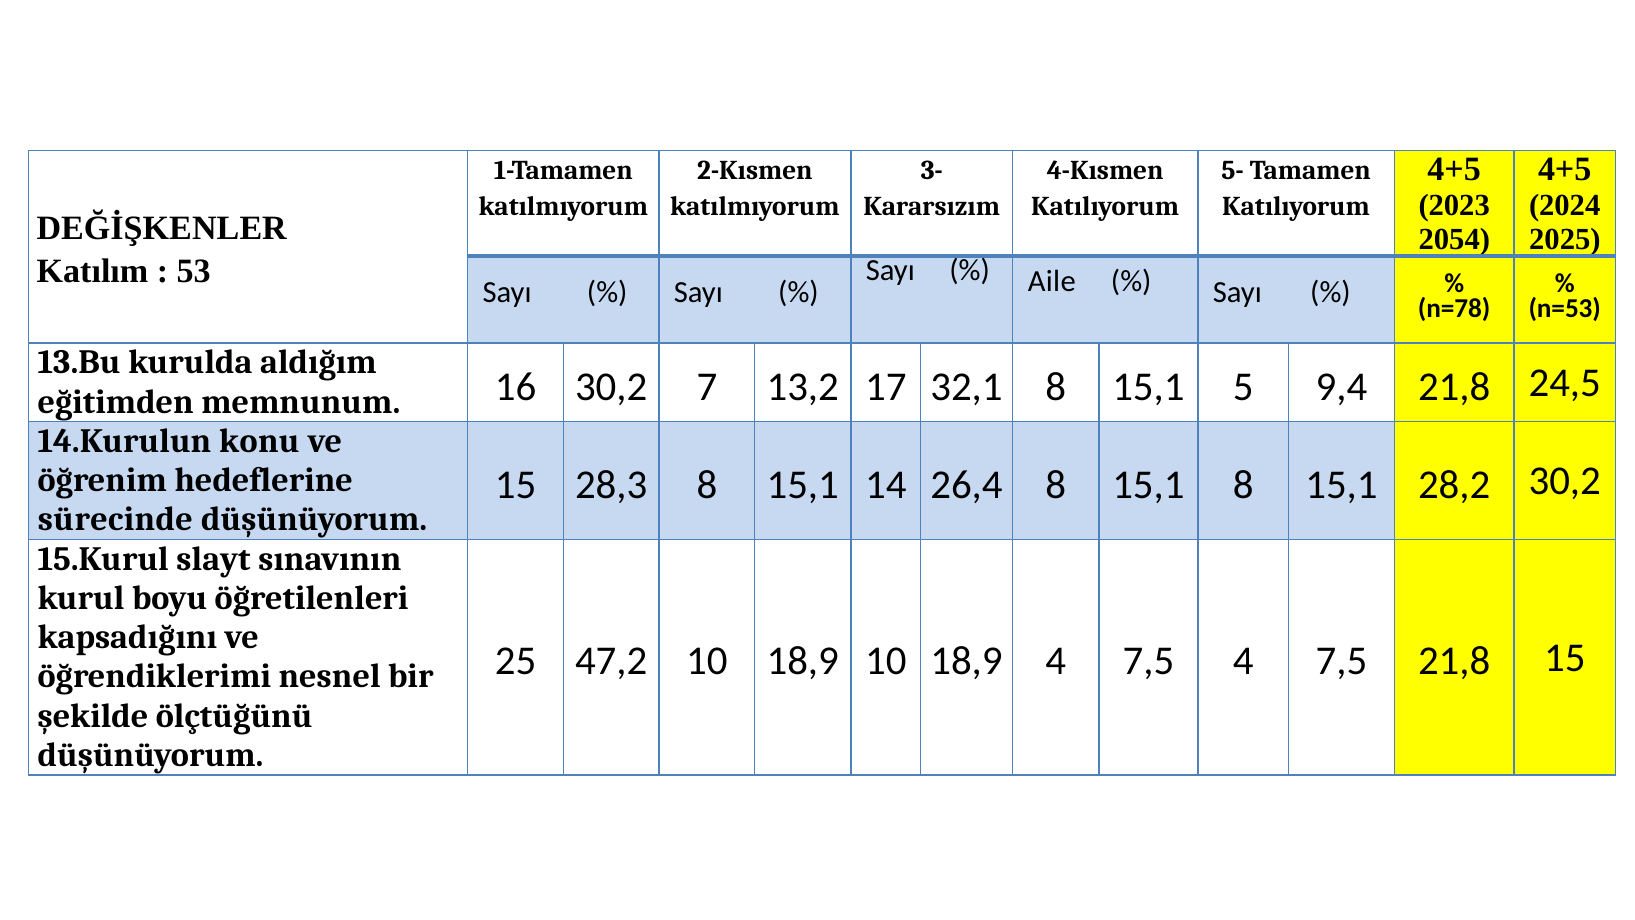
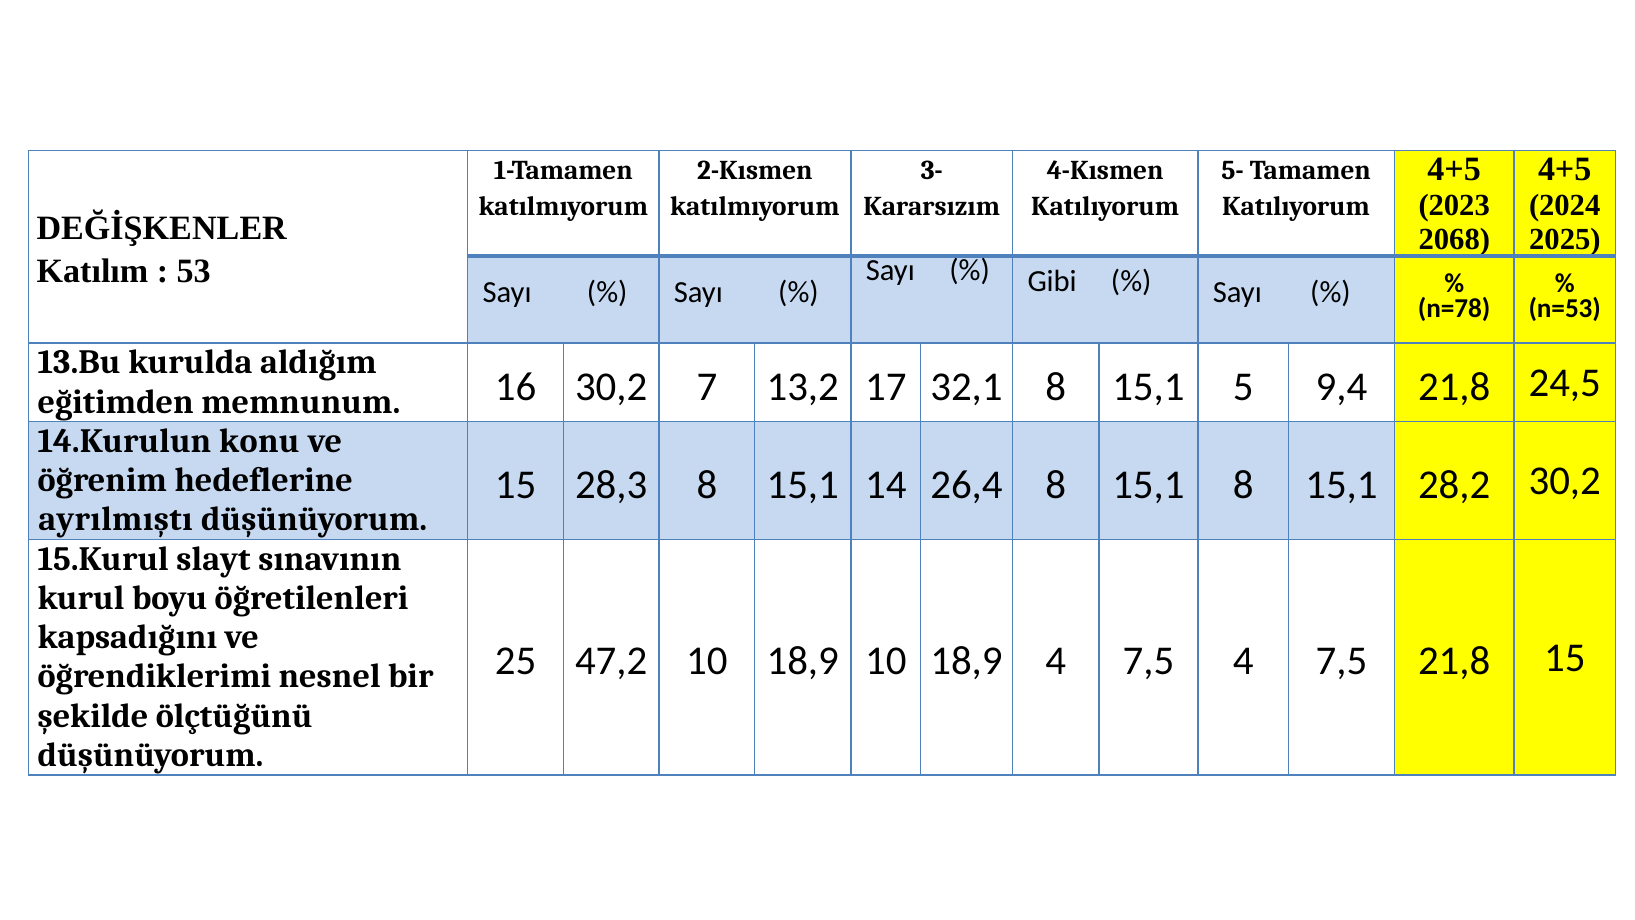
2054: 2054 -> 2068
Aile: Aile -> Gibi
sürecinde: sürecinde -> ayrılmıştı
